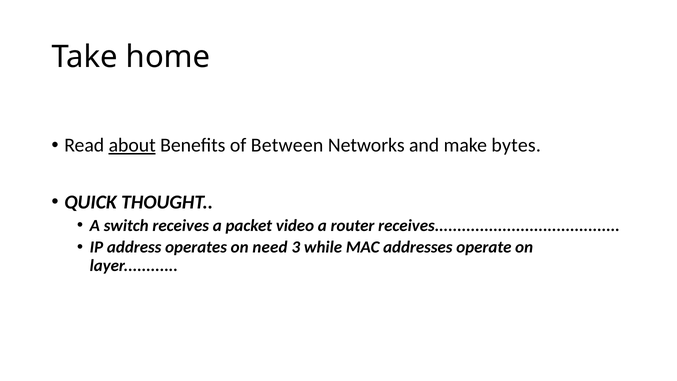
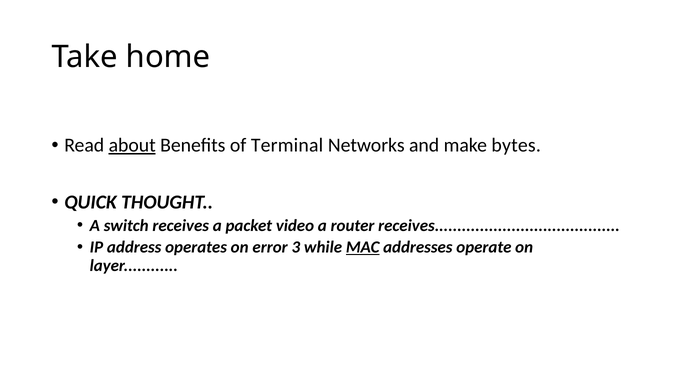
Between: Between -> Terminal
need: need -> error
MAC underline: none -> present
